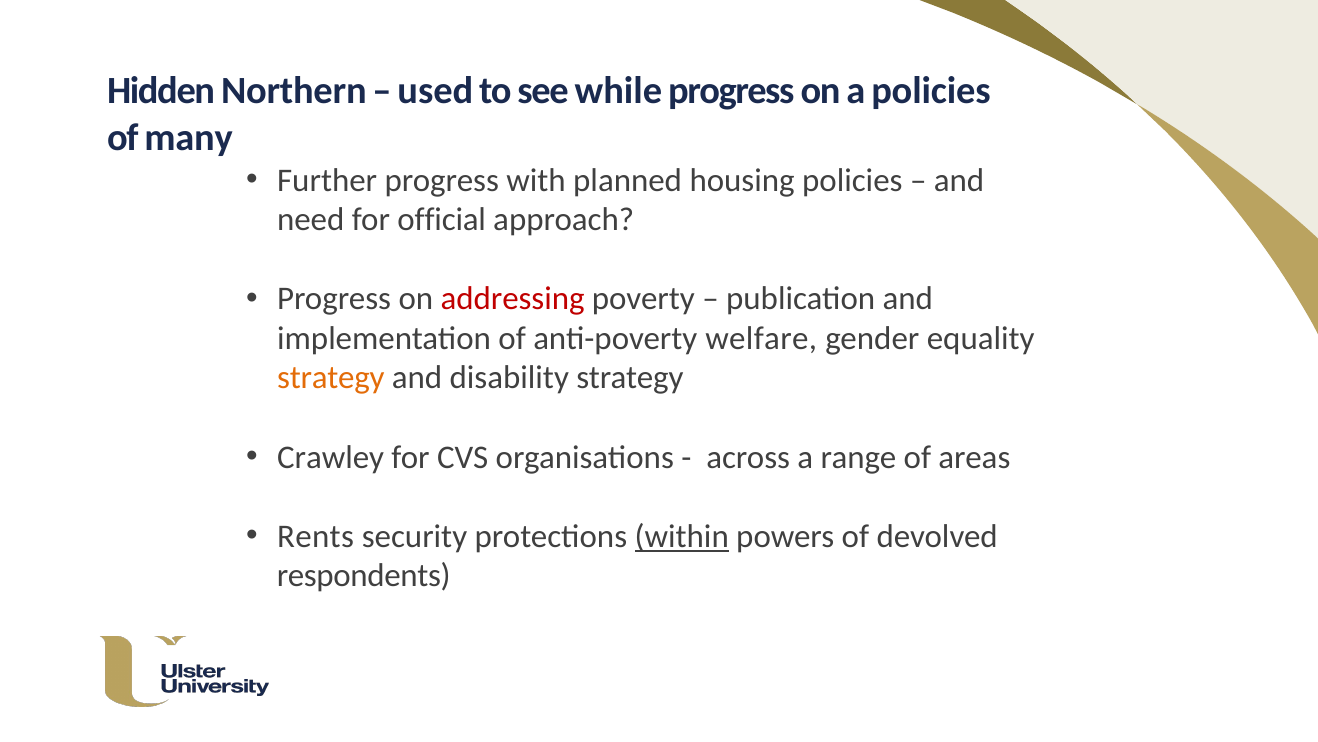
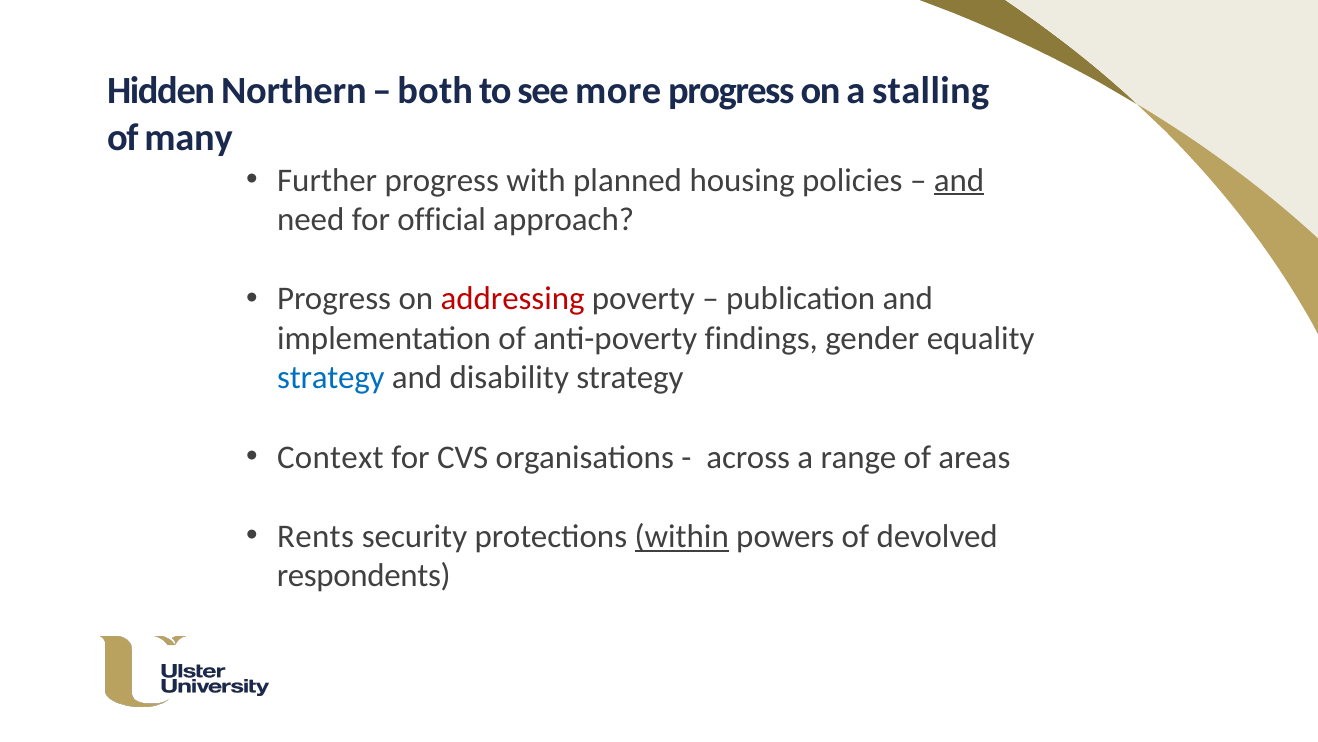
used: used -> both
while: while -> more
a policies: policies -> stalling
and at (959, 180) underline: none -> present
welfare: welfare -> findings
strategy at (331, 378) colour: orange -> blue
Crawley: Crawley -> Context
